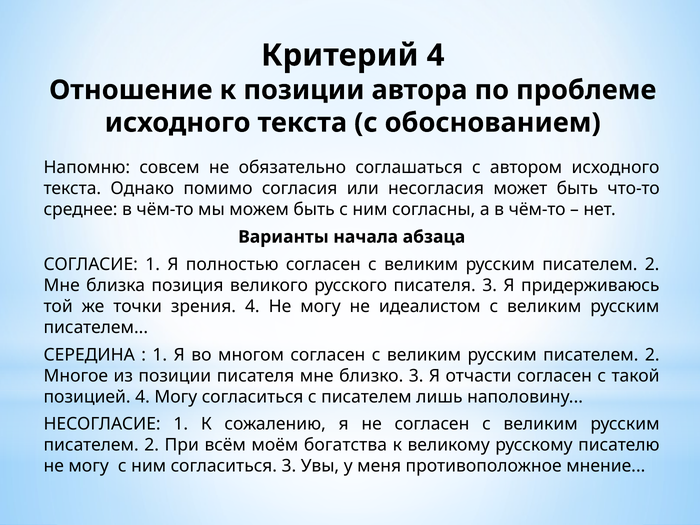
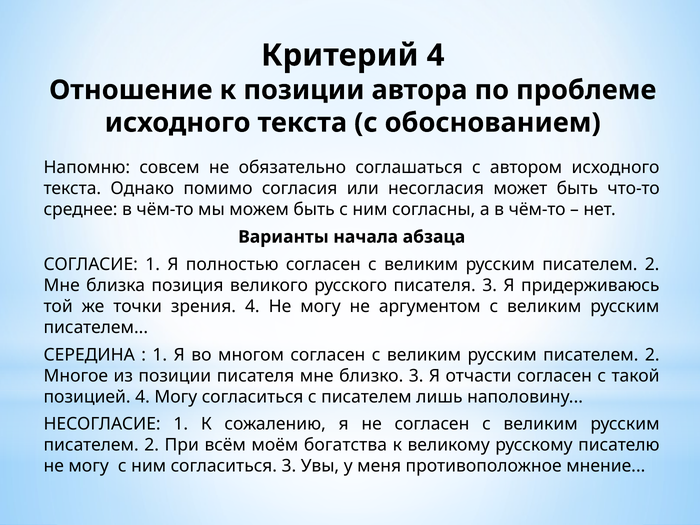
идеалистом: идеалистом -> аргументом
